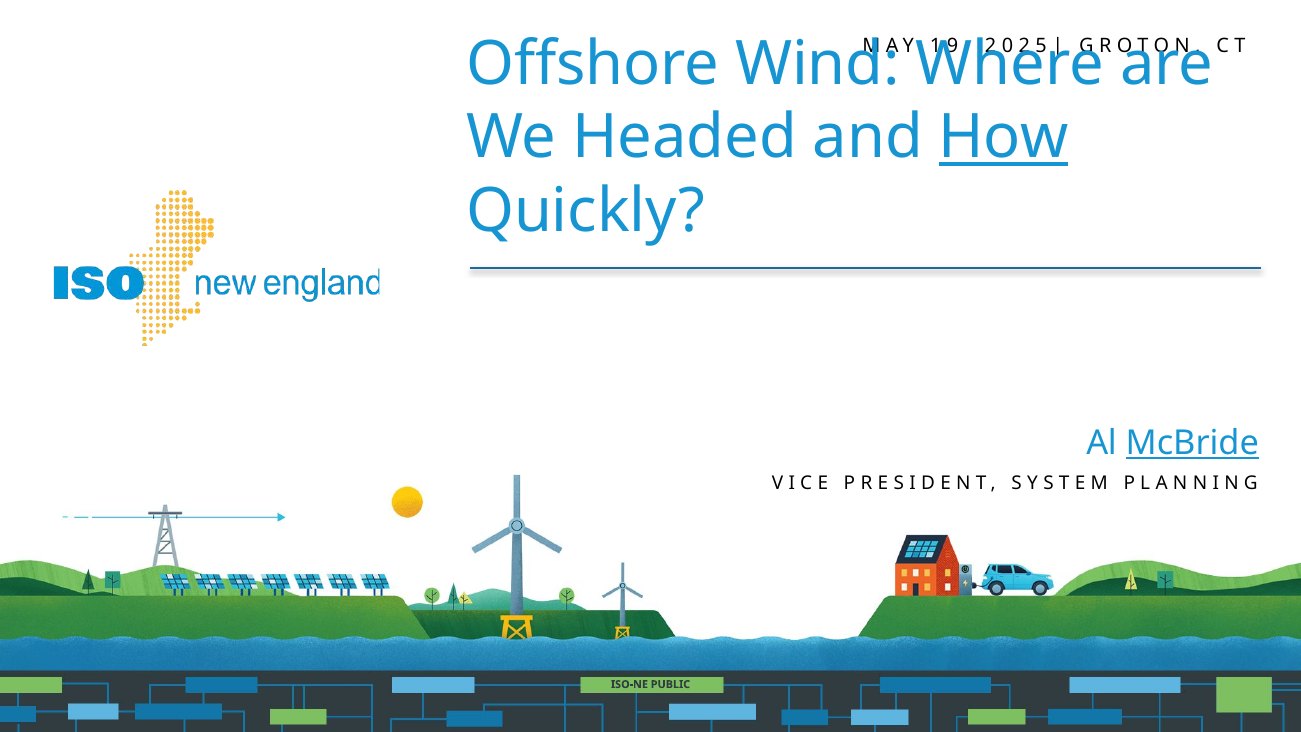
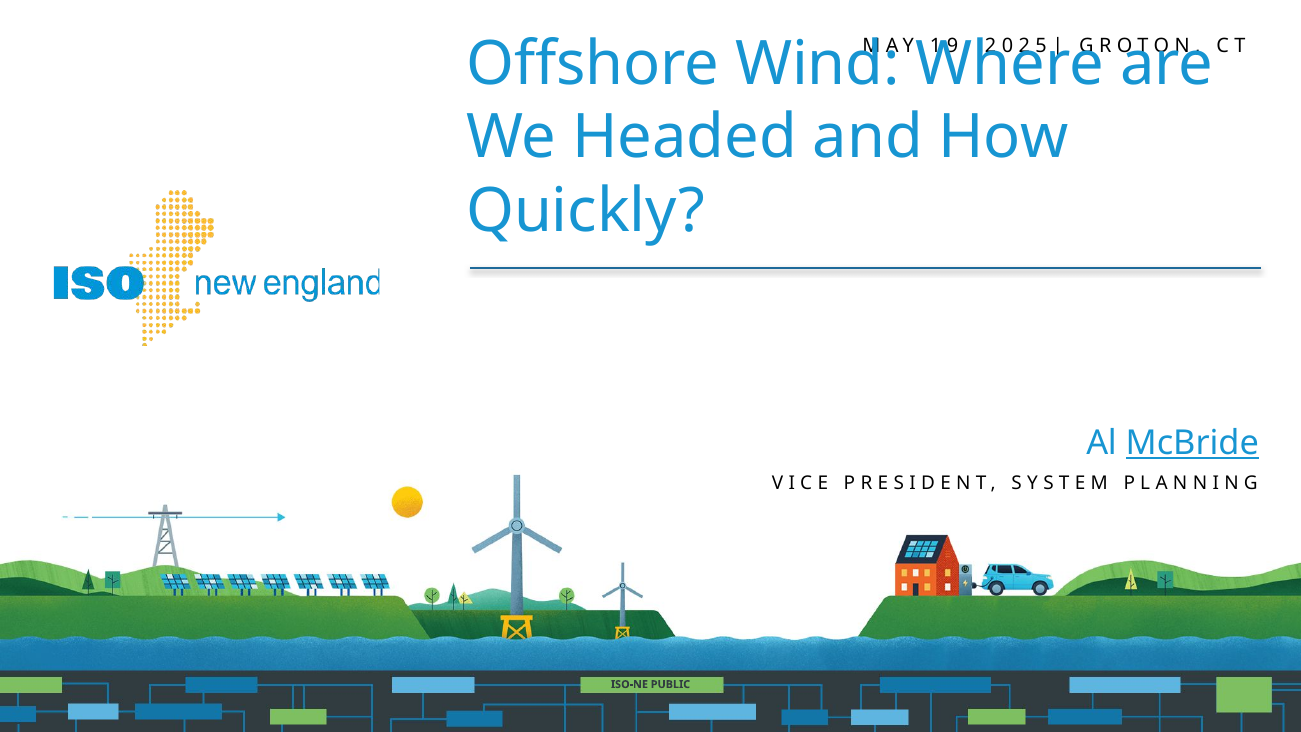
How underline: present -> none
